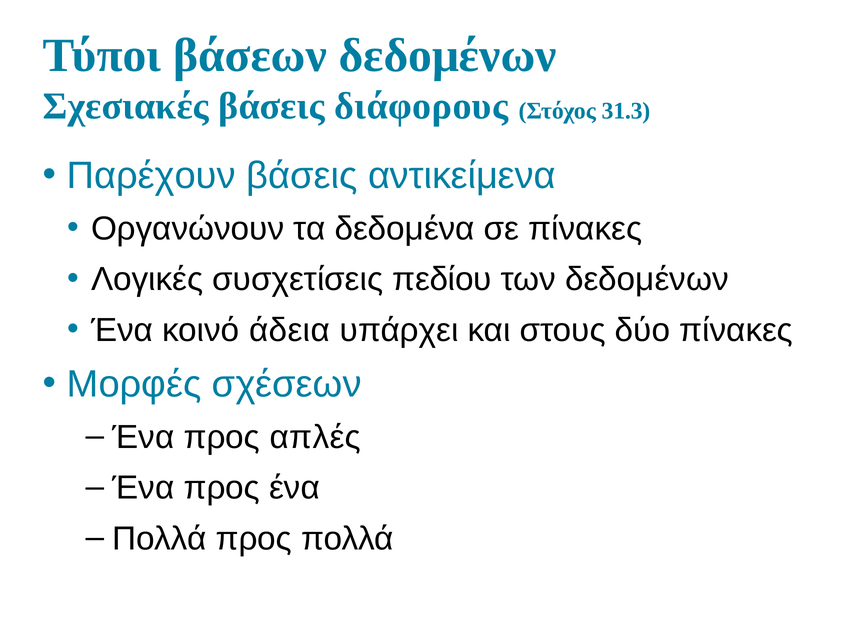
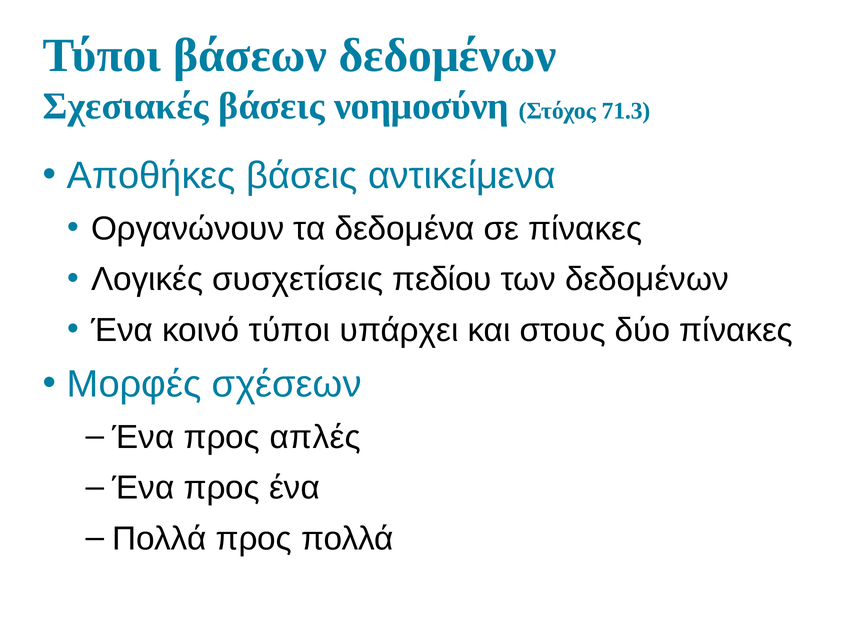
διάφορους: διάφορους -> νοημοσύνη
31.3: 31.3 -> 71.3
Παρέχουν: Παρέχουν -> Αποθήκες
κοινό άδεια: άδεια -> τύποι
